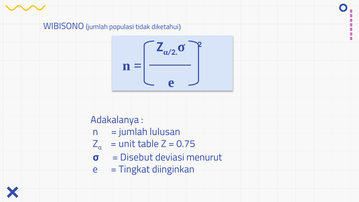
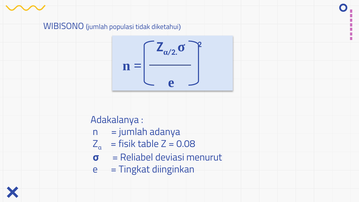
lulusan: lulusan -> adanya
unit: unit -> fisik
0.75: 0.75 -> 0.08
Disebut: Disebut -> Reliabel
